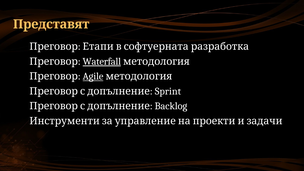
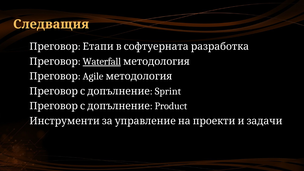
Представят: Представят -> Следващия
Agile underline: present -> none
Backlog: Backlog -> Product
